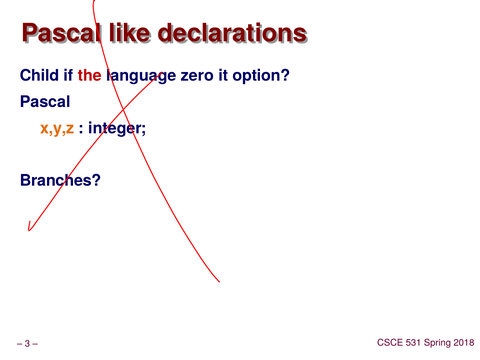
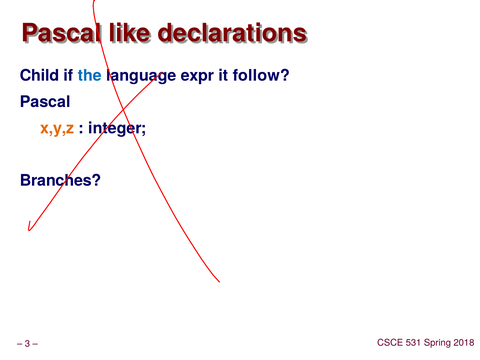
the colour: red -> blue
zero: zero -> expr
option: option -> follow
